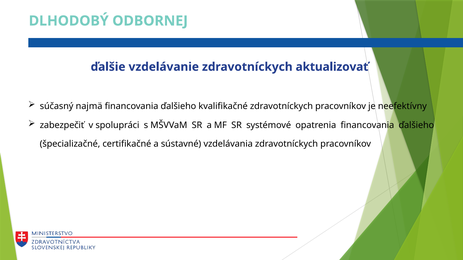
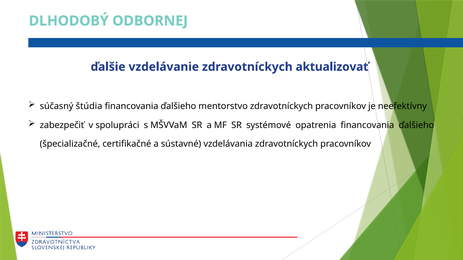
najmä: najmä -> štúdia
kvalifikačné: kvalifikačné -> mentorstvo
